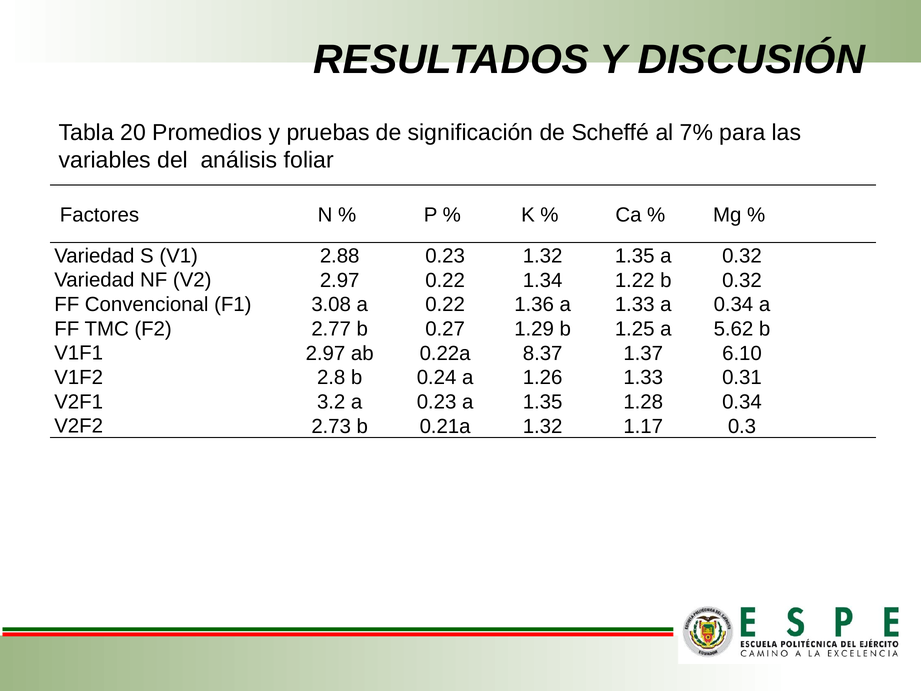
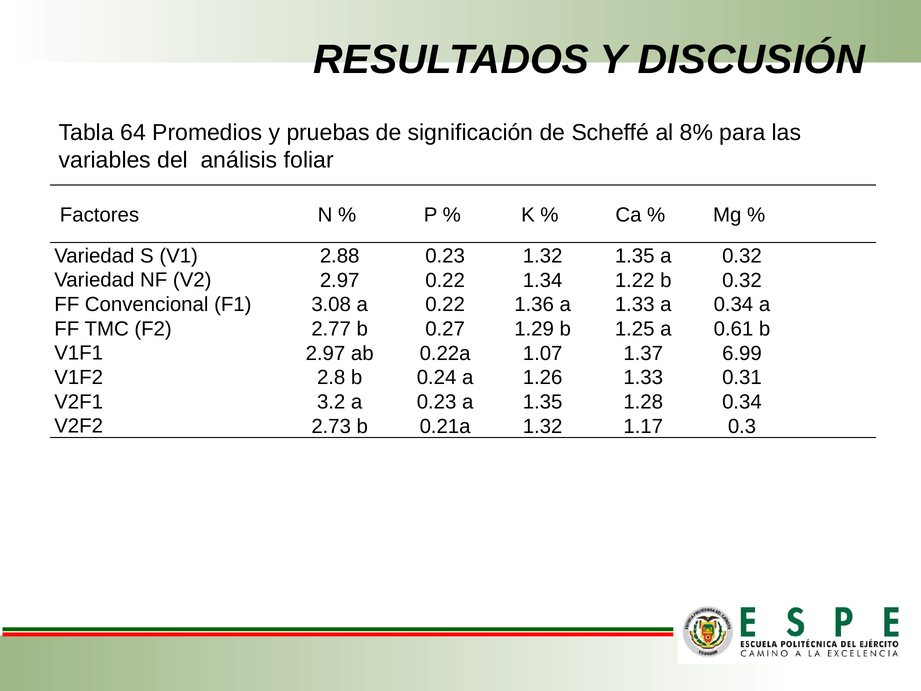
20: 20 -> 64
7%: 7% -> 8%
5.62: 5.62 -> 0.61
8.37: 8.37 -> 1.07
6.10: 6.10 -> 6.99
